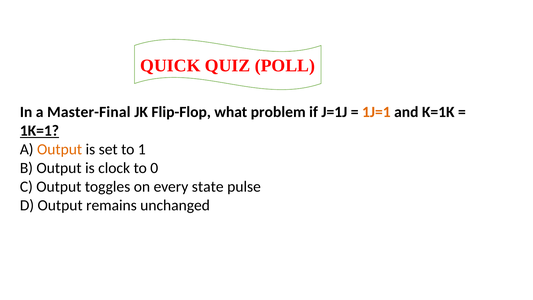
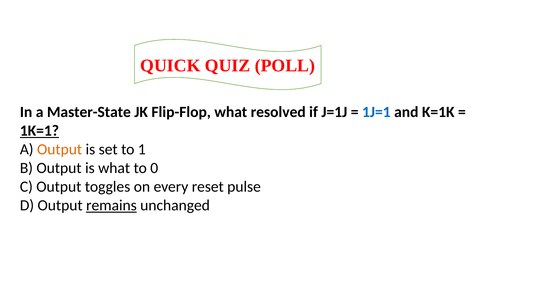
Master-Final: Master-Final -> Master-State
problem: problem -> resolved
1J=1 colour: orange -> blue
is clock: clock -> what
state: state -> reset
remains underline: none -> present
